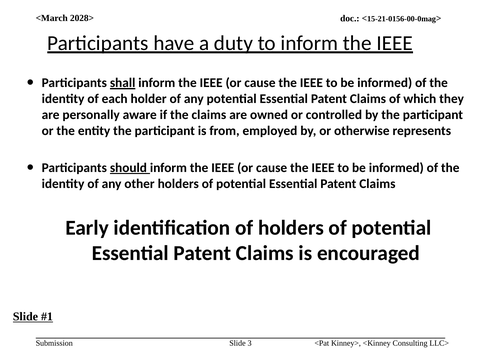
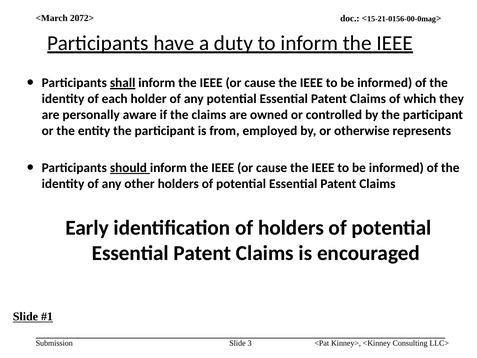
2028>: 2028> -> 2072>
